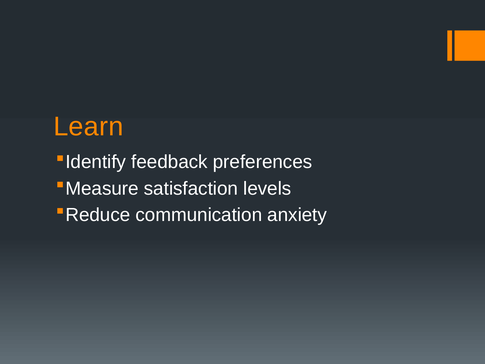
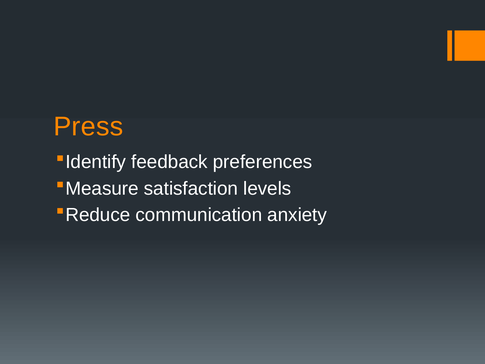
Learn: Learn -> Press
